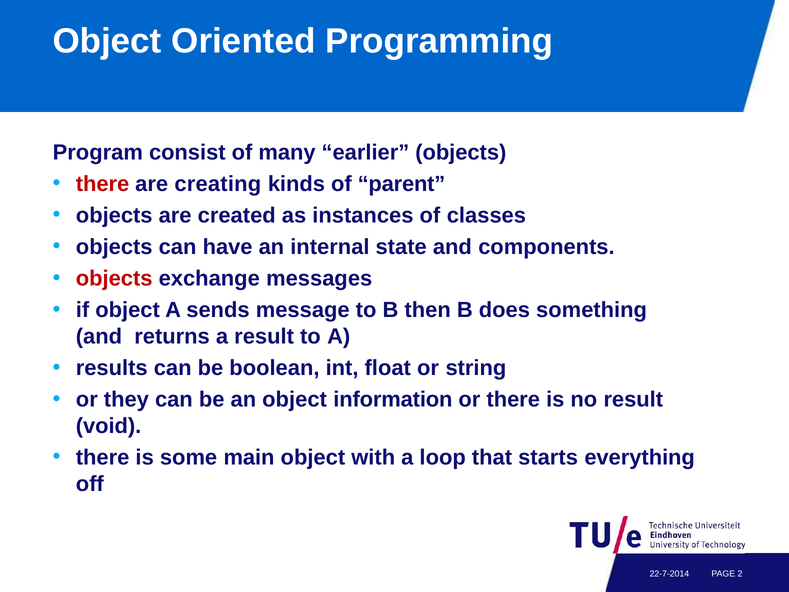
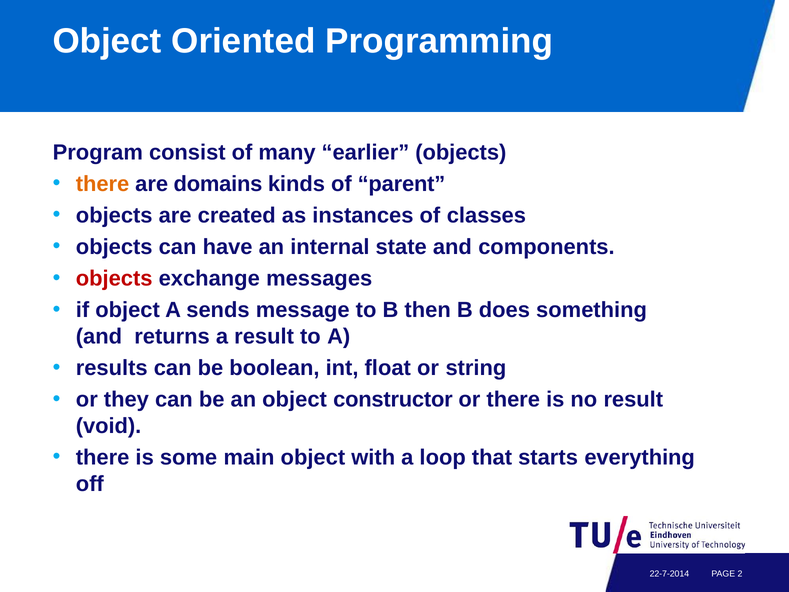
there at (103, 184) colour: red -> orange
creating: creating -> domains
information: information -> constructor
